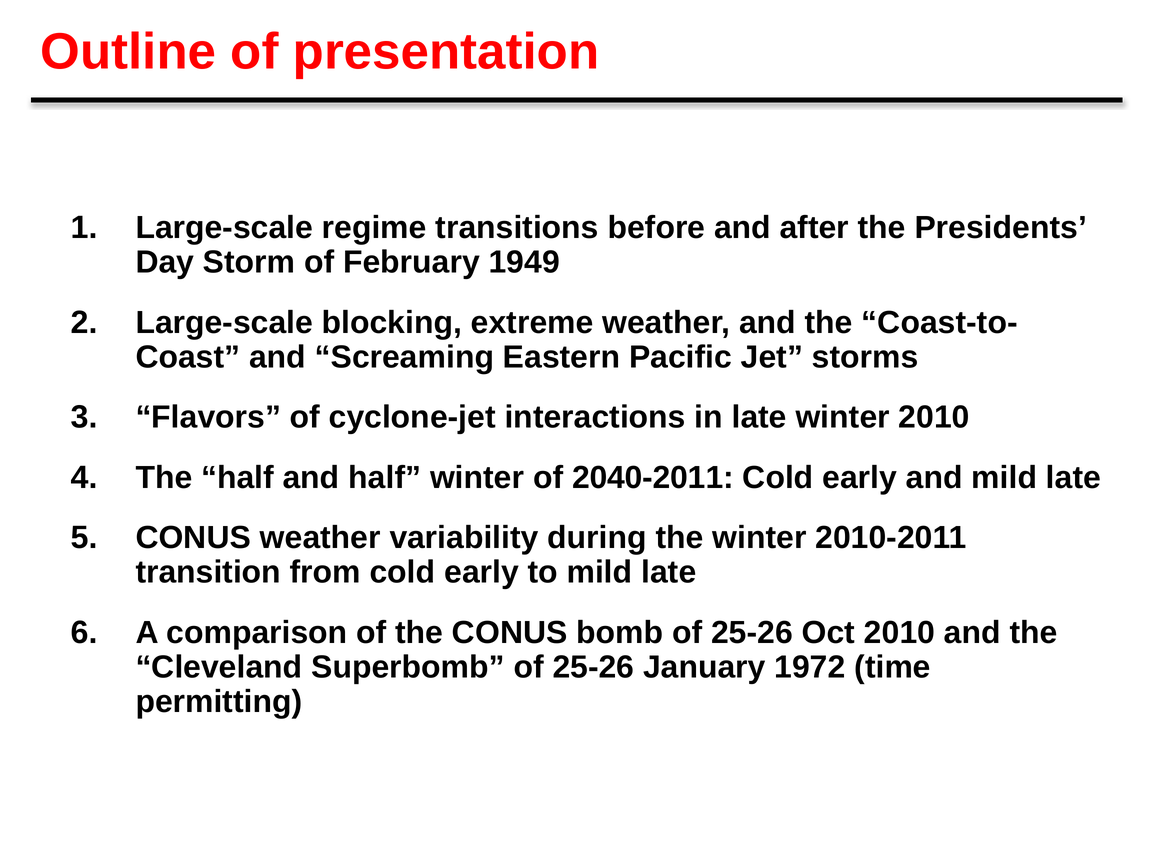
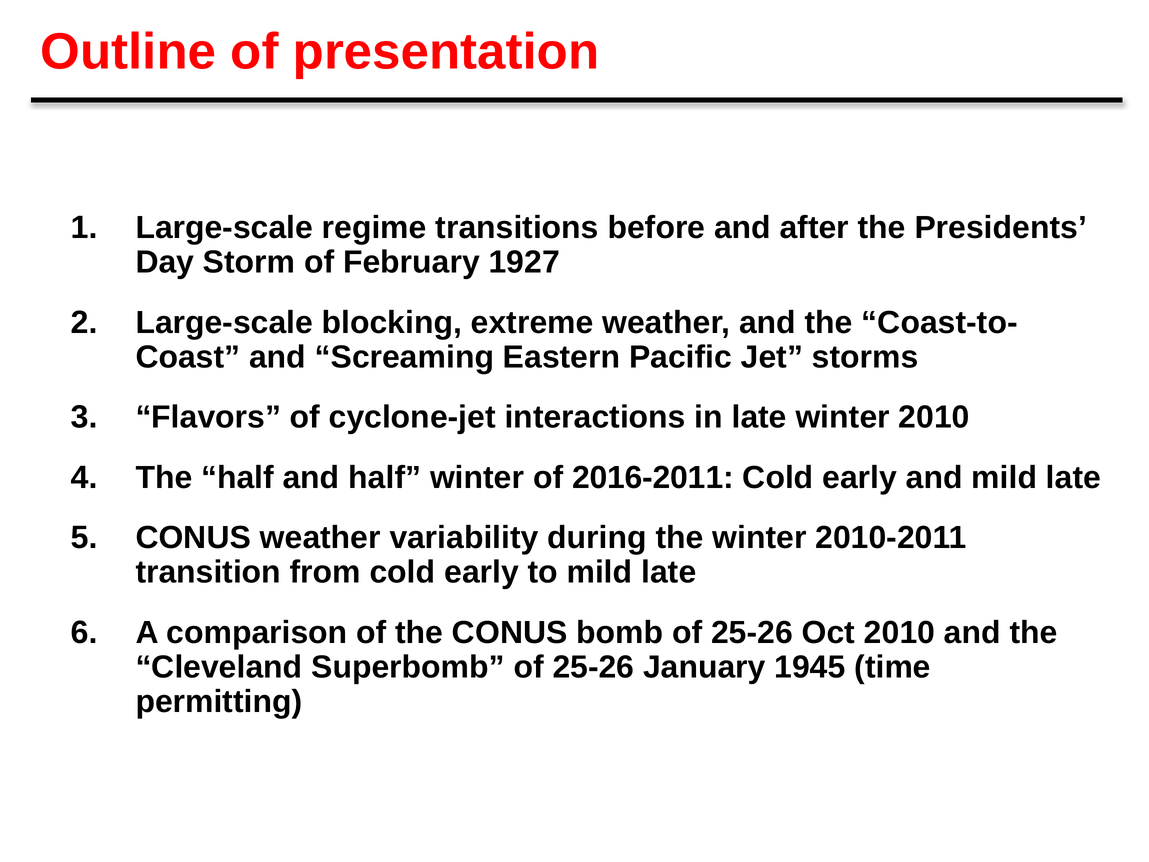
1949: 1949 -> 1927
2040-2011: 2040-2011 -> 2016-2011
1972: 1972 -> 1945
